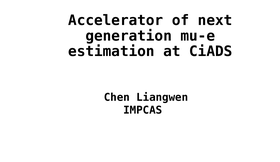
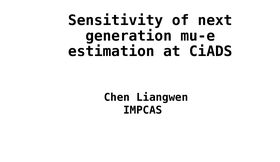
Accelerator: Accelerator -> Sensitivity
